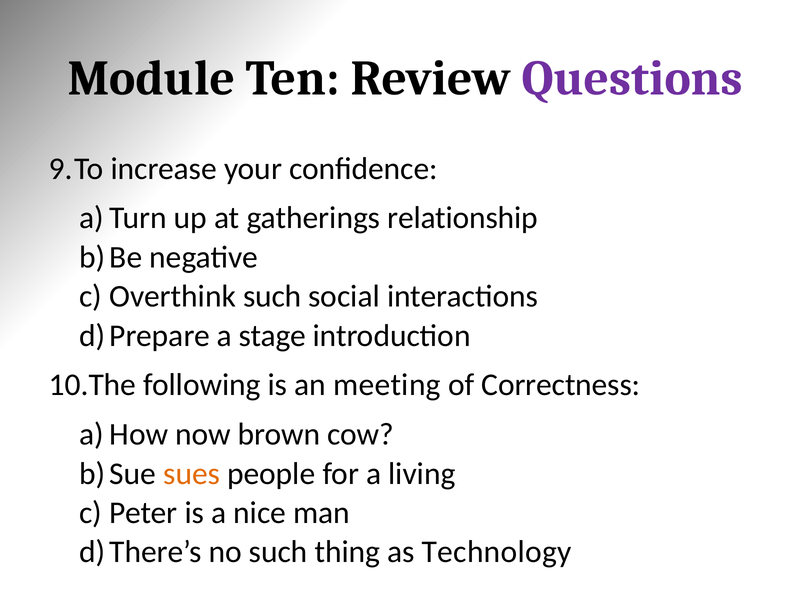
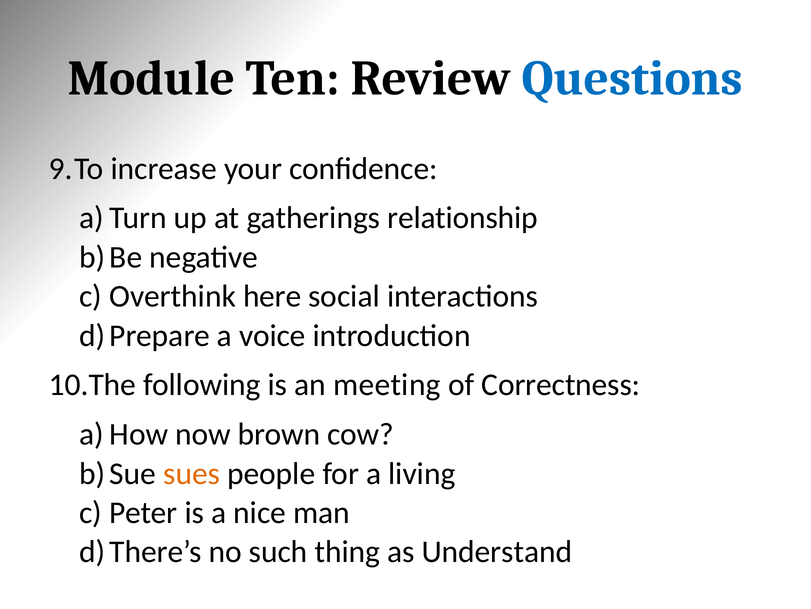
Questions colour: purple -> blue
such at (272, 296): such -> here
stage: stage -> voice
Technology: Technology -> Understand
